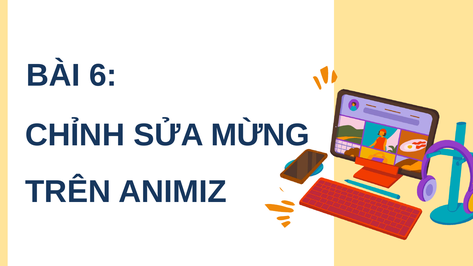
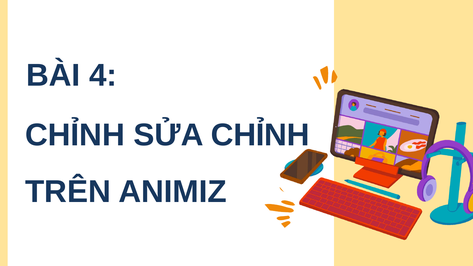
6: 6 -> 4
SỬA MỪNG: MỪNG -> CHỈNH
